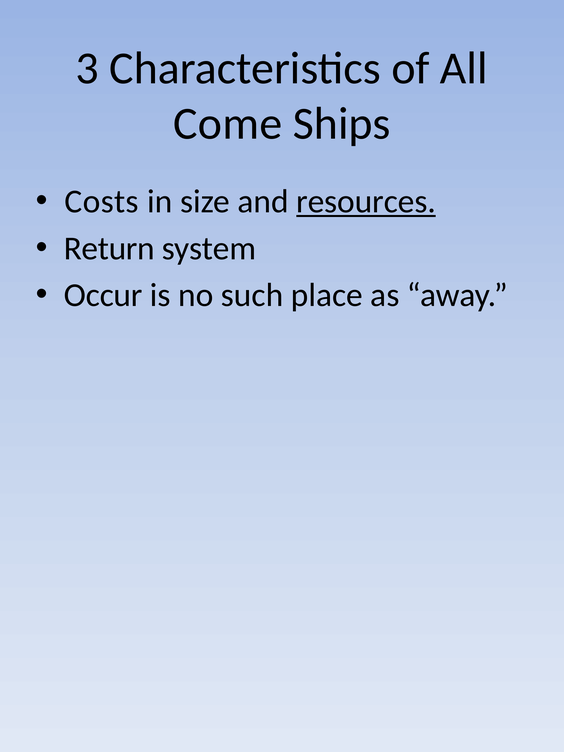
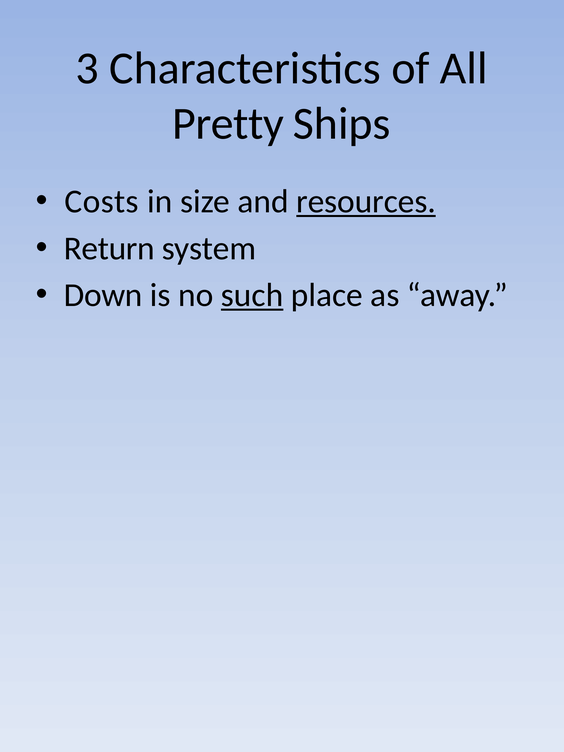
Come: Come -> Pretty
Occur: Occur -> Down
such underline: none -> present
